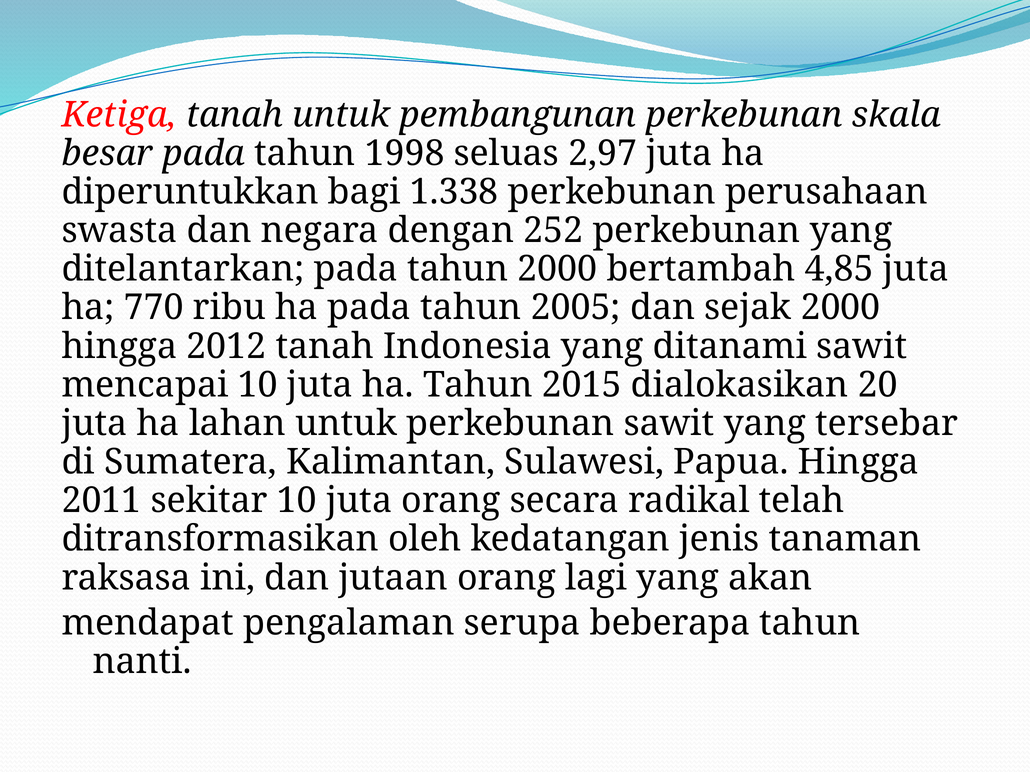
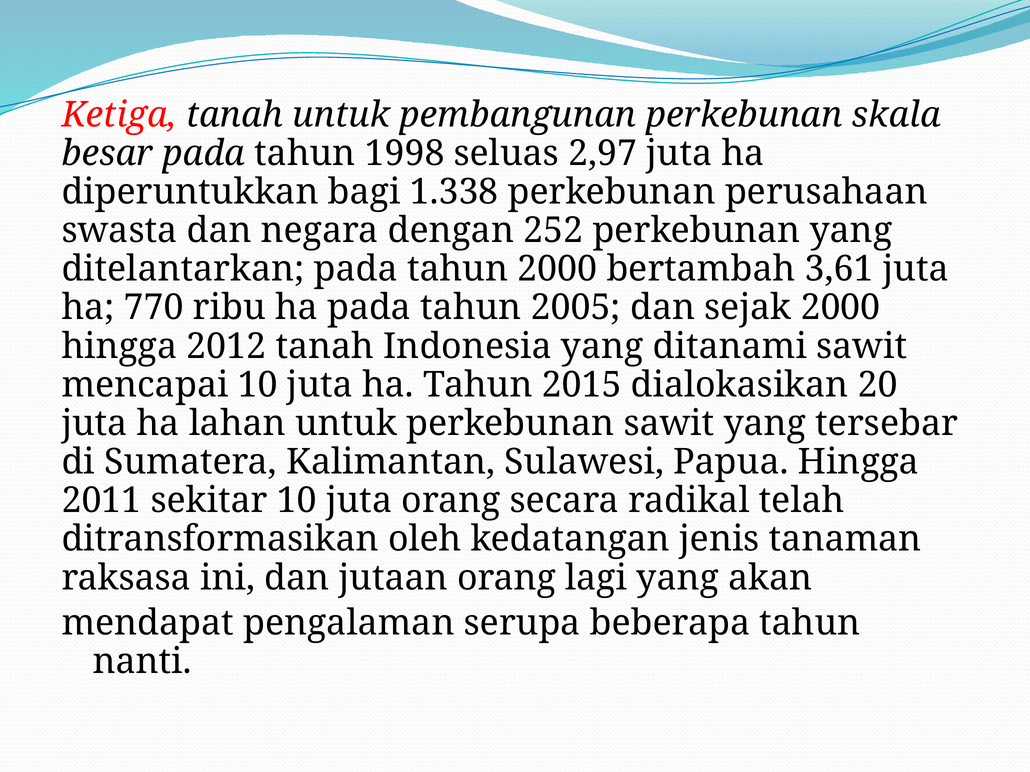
4,85: 4,85 -> 3,61
